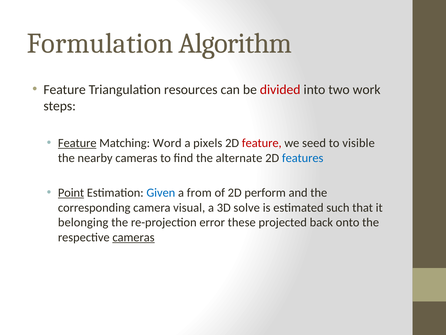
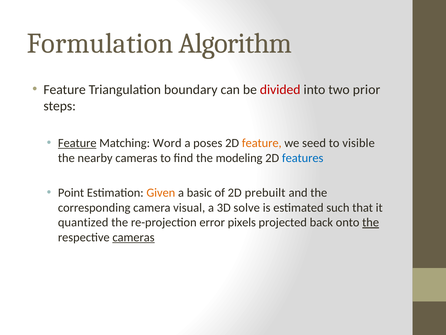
resources: resources -> boundary
work: work -> prior
pixels: pixels -> poses
feature at (262, 143) colour: red -> orange
alternate: alternate -> modeling
Point underline: present -> none
Given colour: blue -> orange
from: from -> basic
perform: perform -> prebuilt
belonging: belonging -> quantized
these: these -> pixels
the at (371, 222) underline: none -> present
